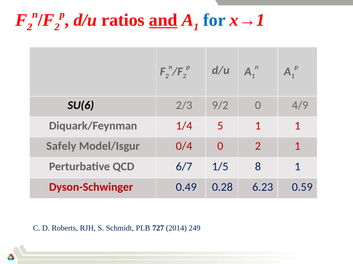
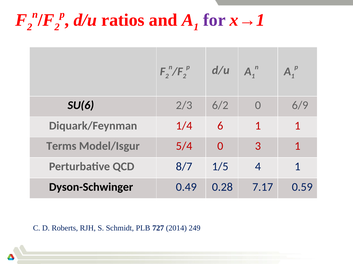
and underline: present -> none
for colour: blue -> purple
9/2: 9/2 -> 6/2
4/9: 4/9 -> 6/9
5: 5 -> 6
Safely: Safely -> Terms
0/4: 0/4 -> 5/4
0 2: 2 -> 3
6/7: 6/7 -> 8/7
8: 8 -> 4
Dyson-Schwinger colour: red -> black
6.23: 6.23 -> 7.17
